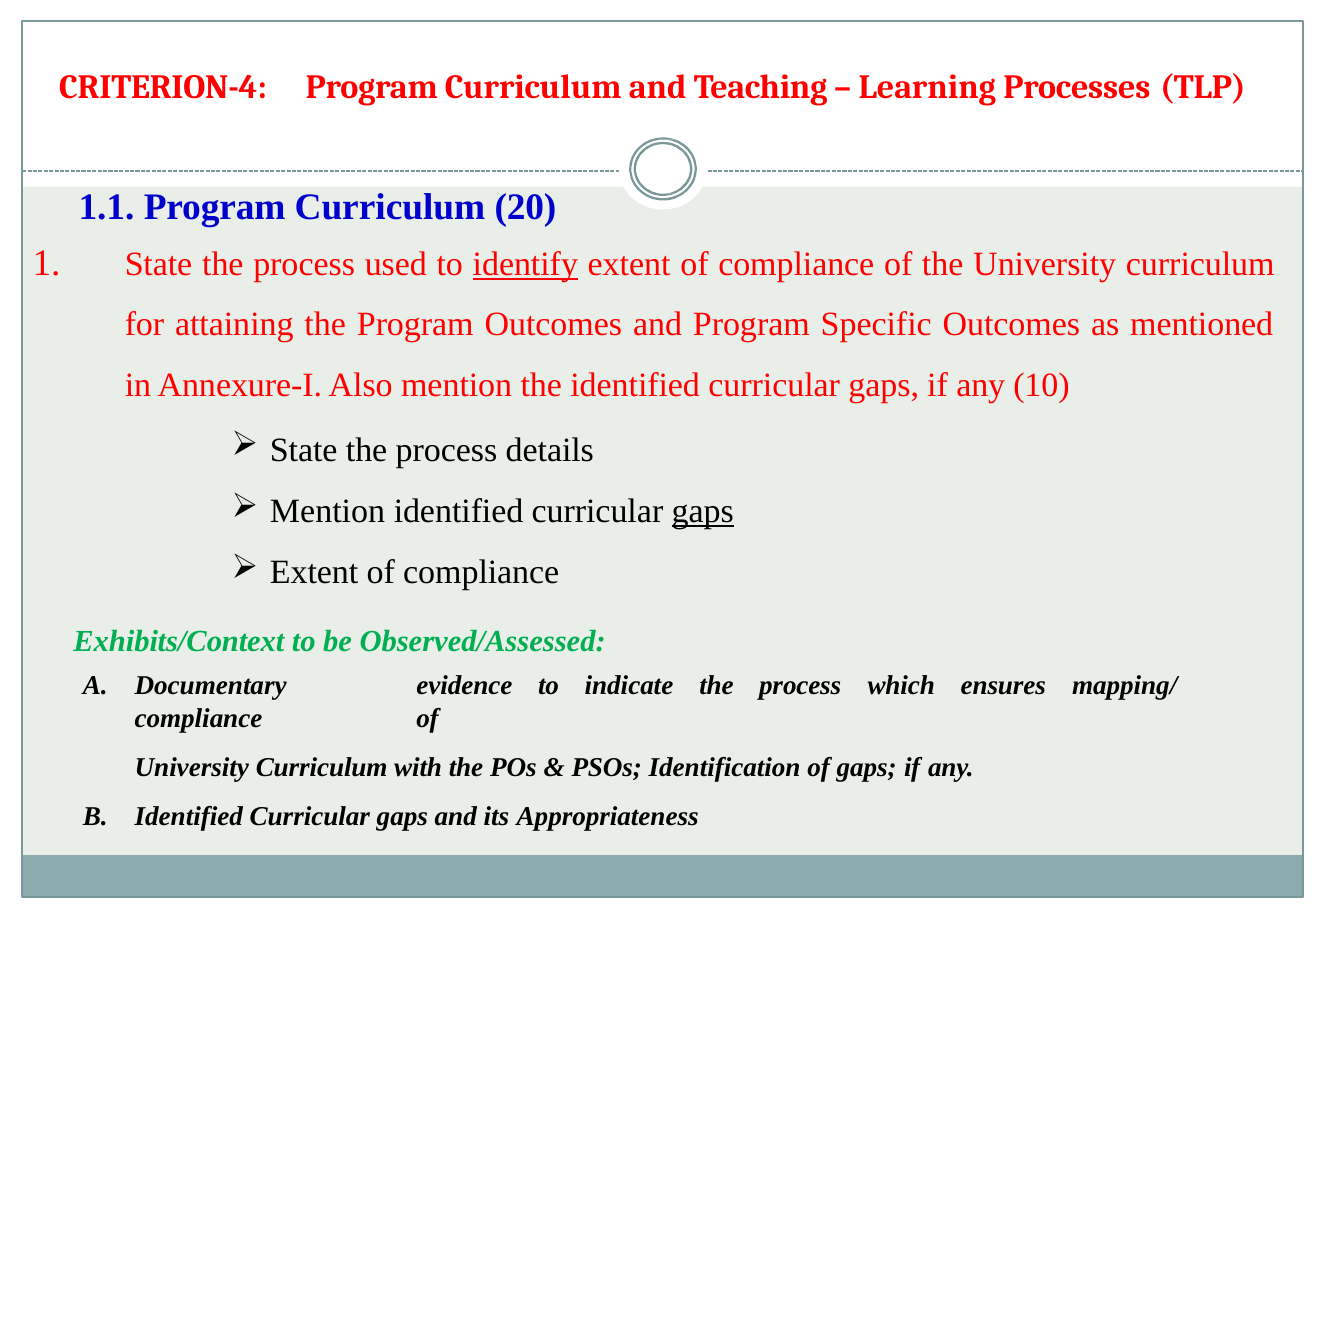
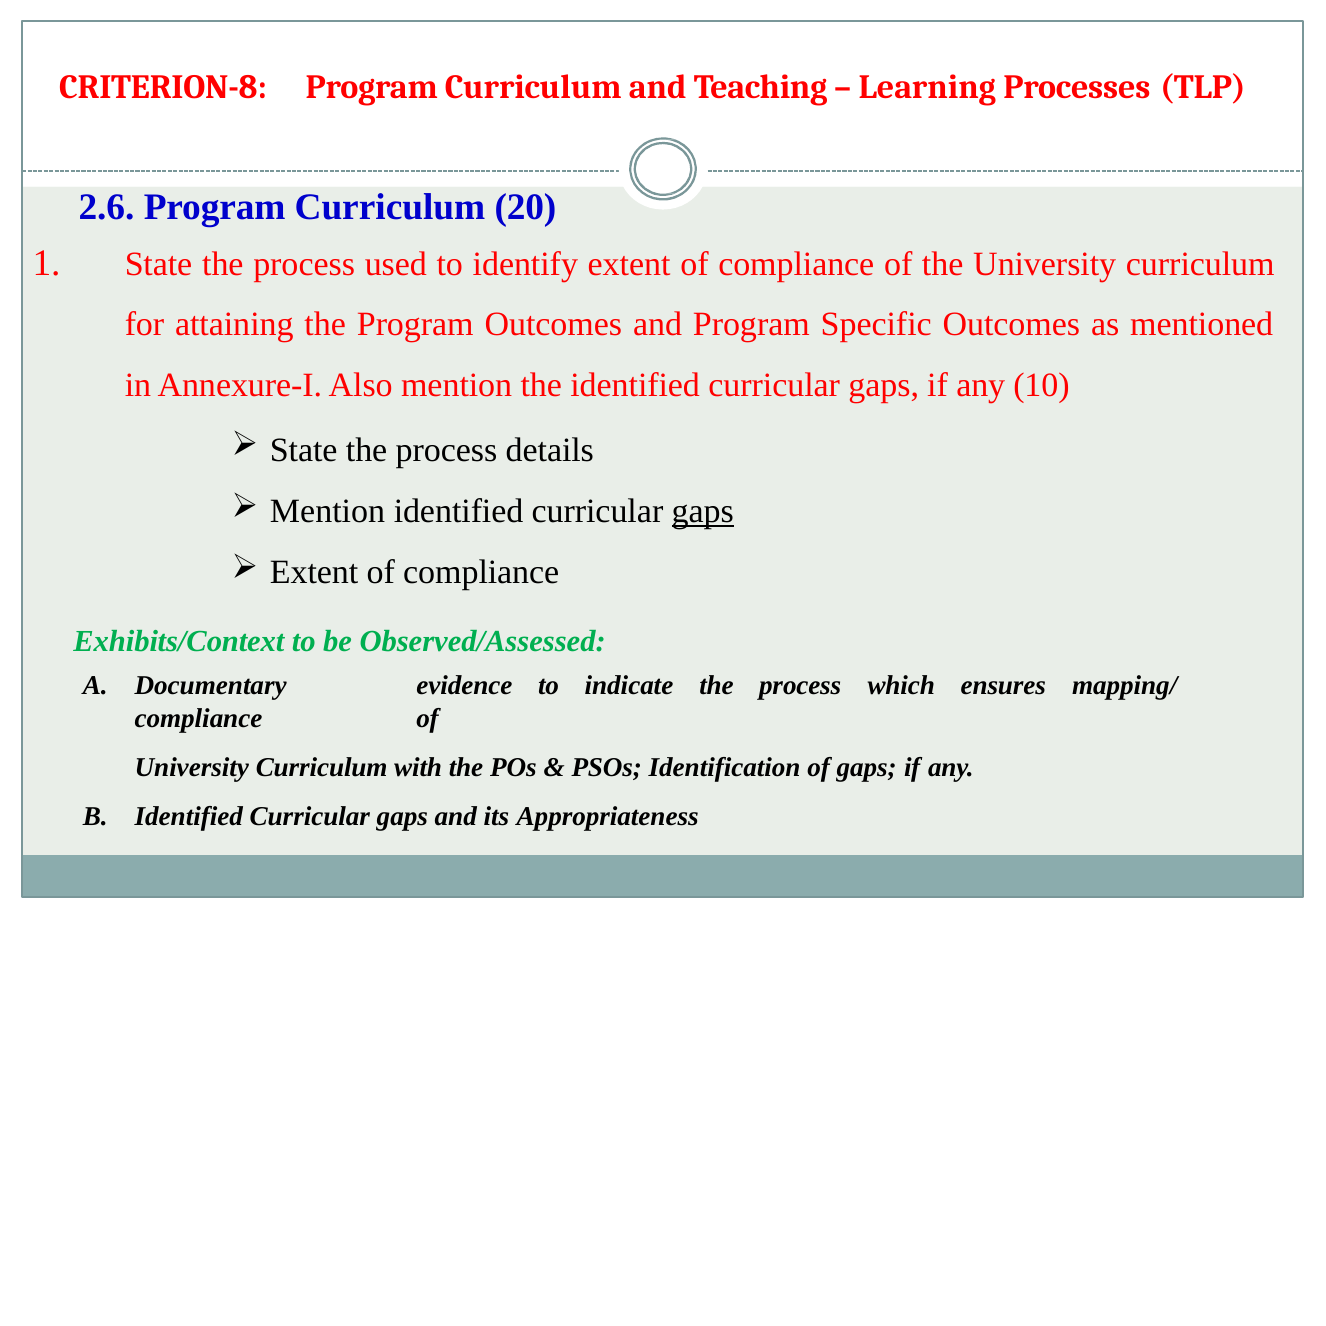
CRITERION-4: CRITERION-4 -> CRITERION-8
1.1: 1.1 -> 2.6
identify underline: present -> none
